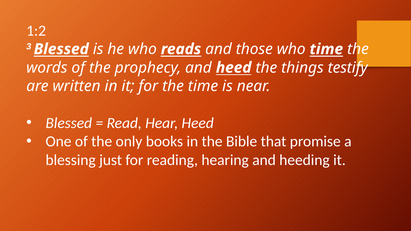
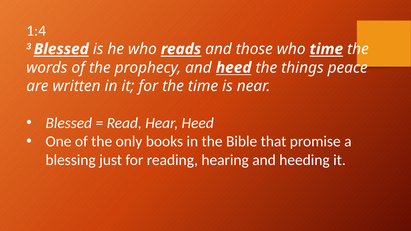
1:2: 1:2 -> 1:4
testify: testify -> peace
